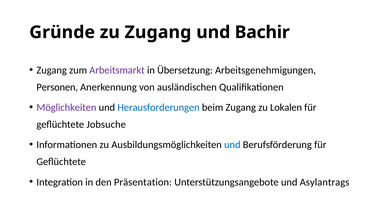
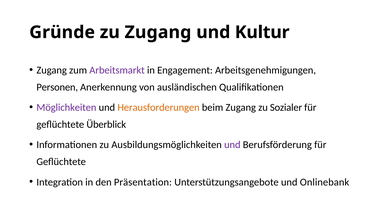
Bachir: Bachir -> Kultur
Übersetzung: Übersetzung -> Engagement
Herausforderungen colour: blue -> orange
Lokalen: Lokalen -> Sozialer
Jobsuche: Jobsuche -> Überblick
und at (232, 145) colour: blue -> purple
Asylantrags: Asylantrags -> Onlinebank
